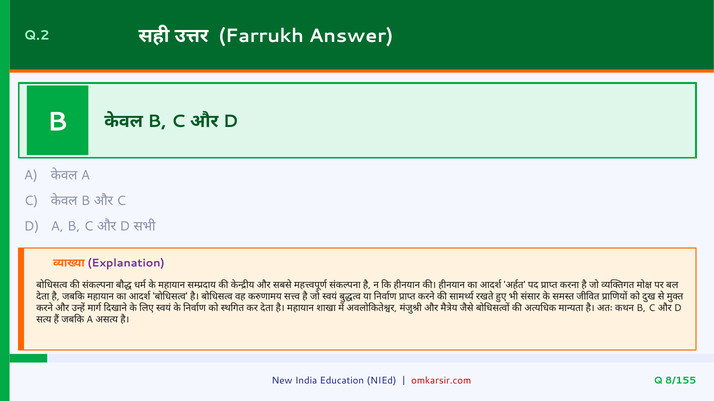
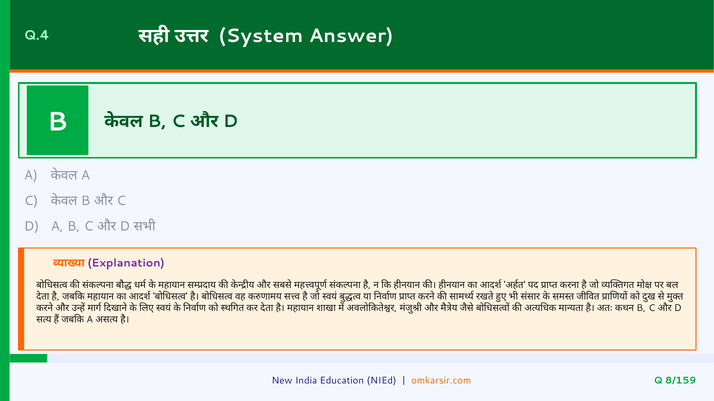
Q.2: Q.2 -> Q.4
Farrukh: Farrukh -> System
omkarsir.com colour: red -> orange
8/155: 8/155 -> 8/159
